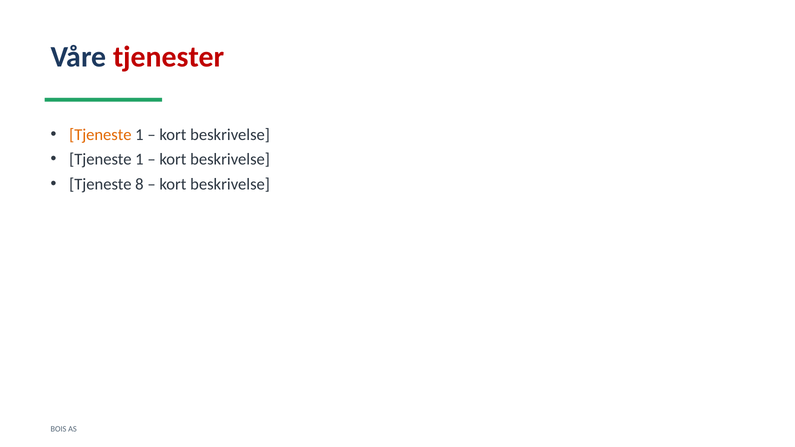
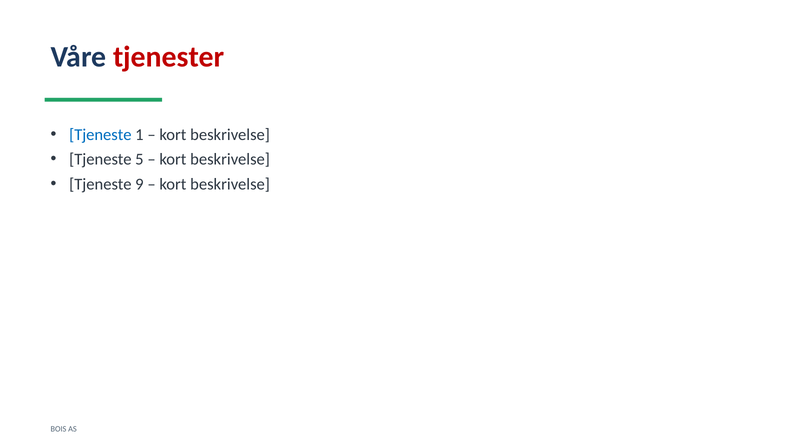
Tjeneste at (100, 135) colour: orange -> blue
1 at (139, 160): 1 -> 5
8: 8 -> 9
